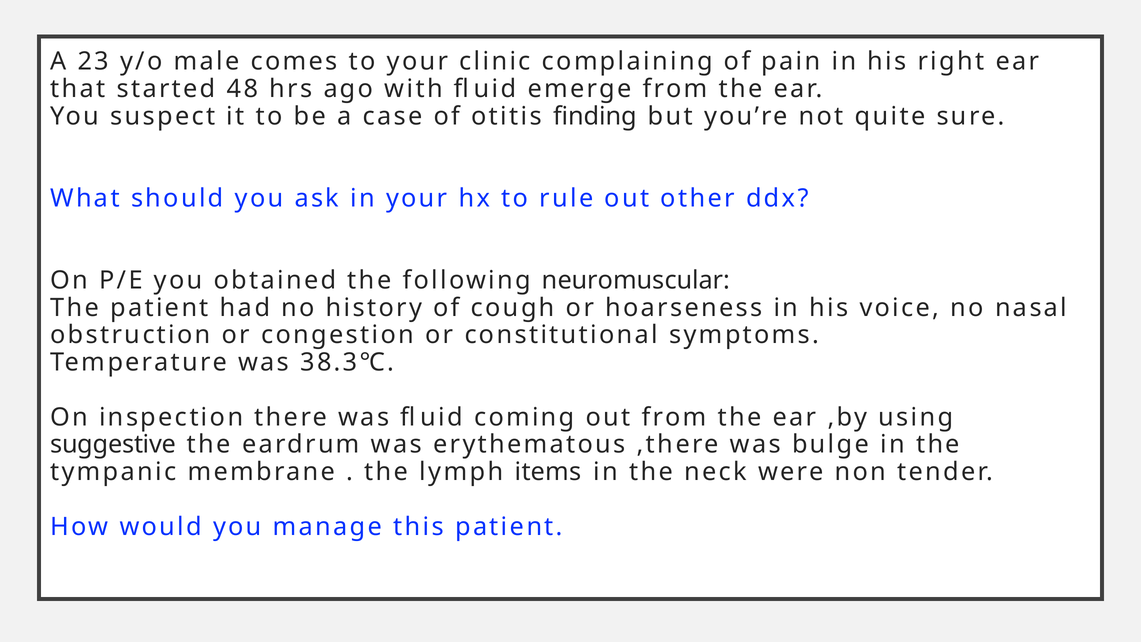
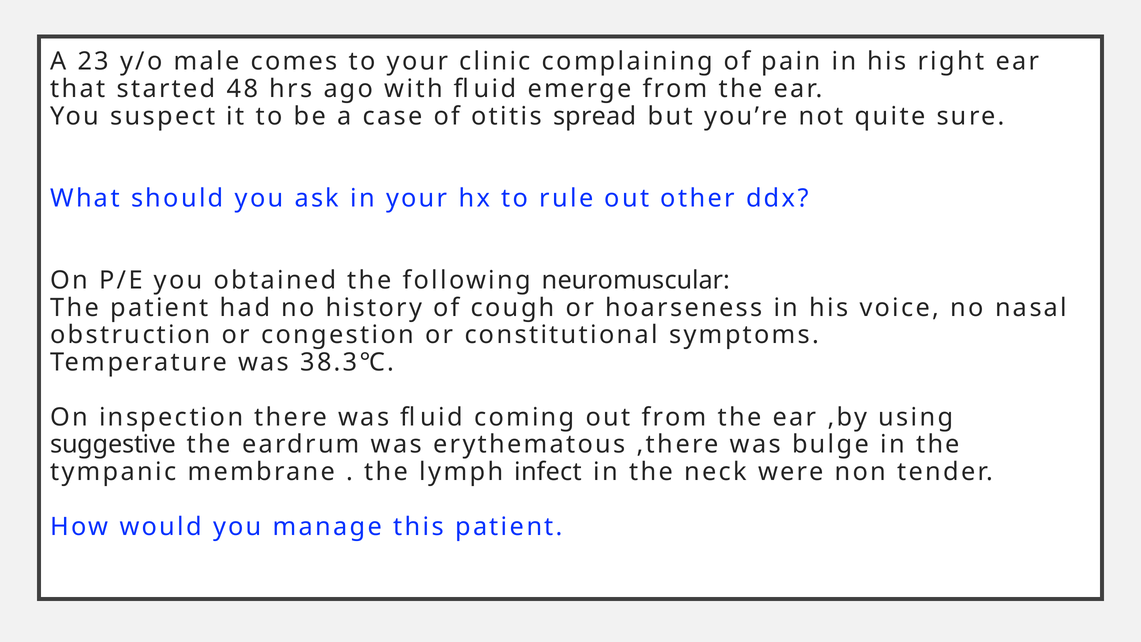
finding: finding -> spread
items: items -> infect
